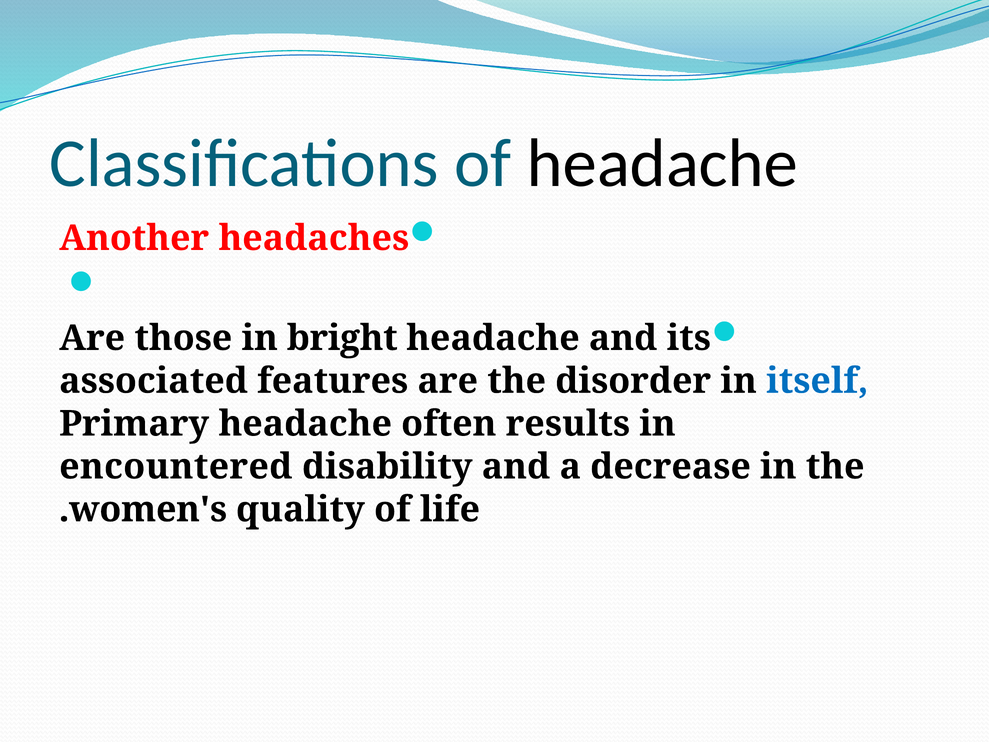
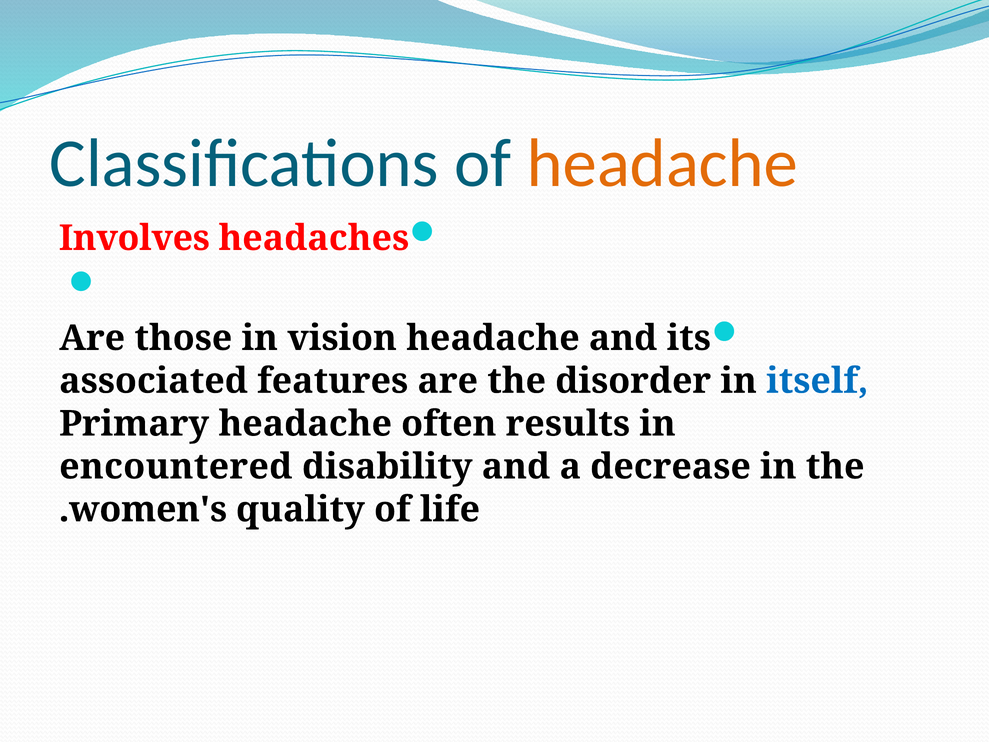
headache at (662, 163) colour: black -> orange
Another: Another -> Involves
bright: bright -> vision
